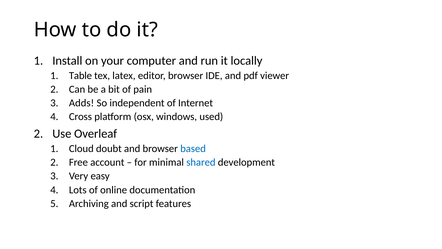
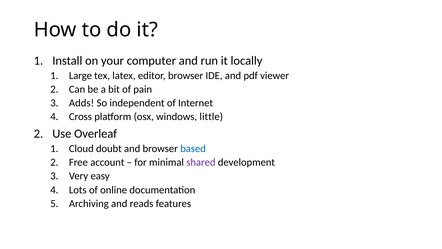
Table: Table -> Large
used: used -> little
shared colour: blue -> purple
script: script -> reads
